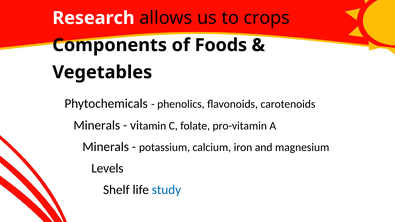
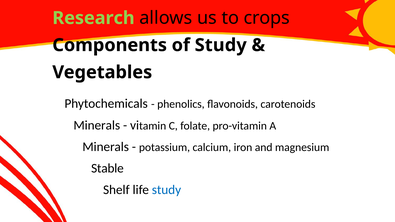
Research colour: white -> light green
of Foods: Foods -> Study
Levels: Levels -> Stable
